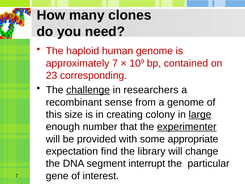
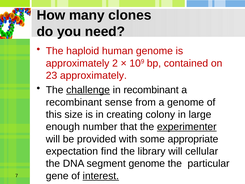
approximately 7: 7 -> 2
23 corresponding: corresponding -> approximately
in researchers: researchers -> recombinant
large underline: present -> none
change: change -> cellular
segment interrupt: interrupt -> genome
interest underline: none -> present
